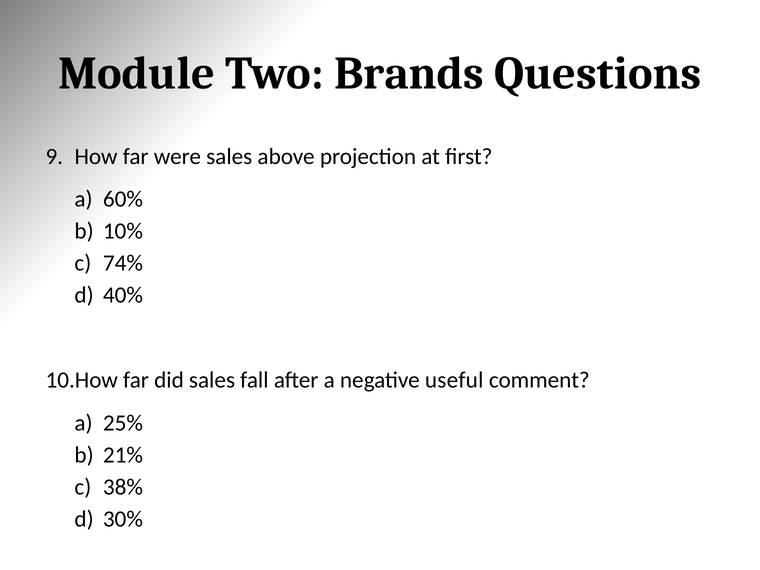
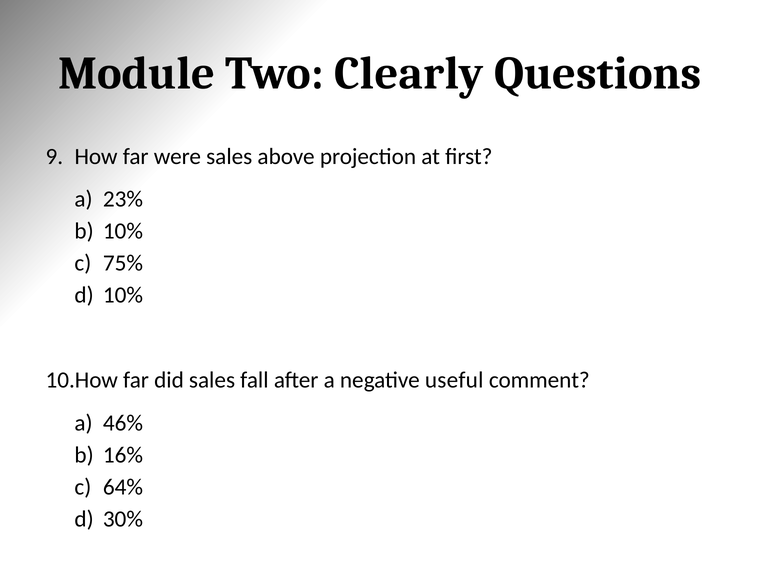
Brands: Brands -> Clearly
60%: 60% -> 23%
74%: 74% -> 75%
40% at (123, 295): 40% -> 10%
25%: 25% -> 46%
21%: 21% -> 16%
38%: 38% -> 64%
